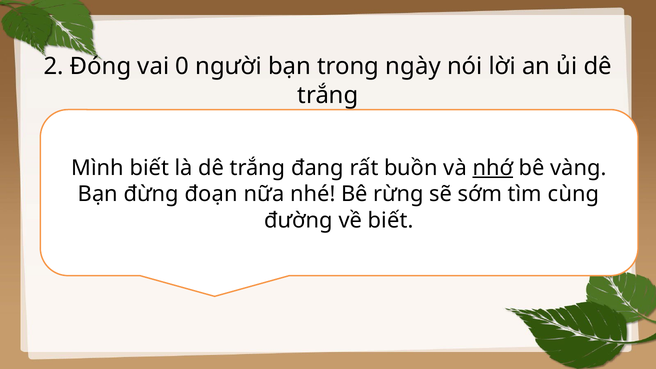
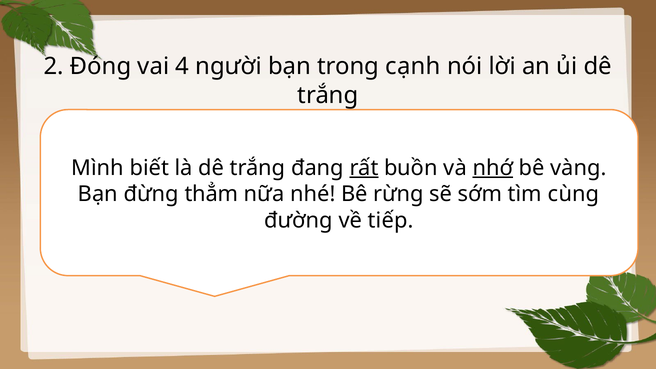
0: 0 -> 4
ngày: ngày -> cạnh
rất underline: none -> present
đoạn: đoạn -> thẳm
về biết: biết -> tiếp
